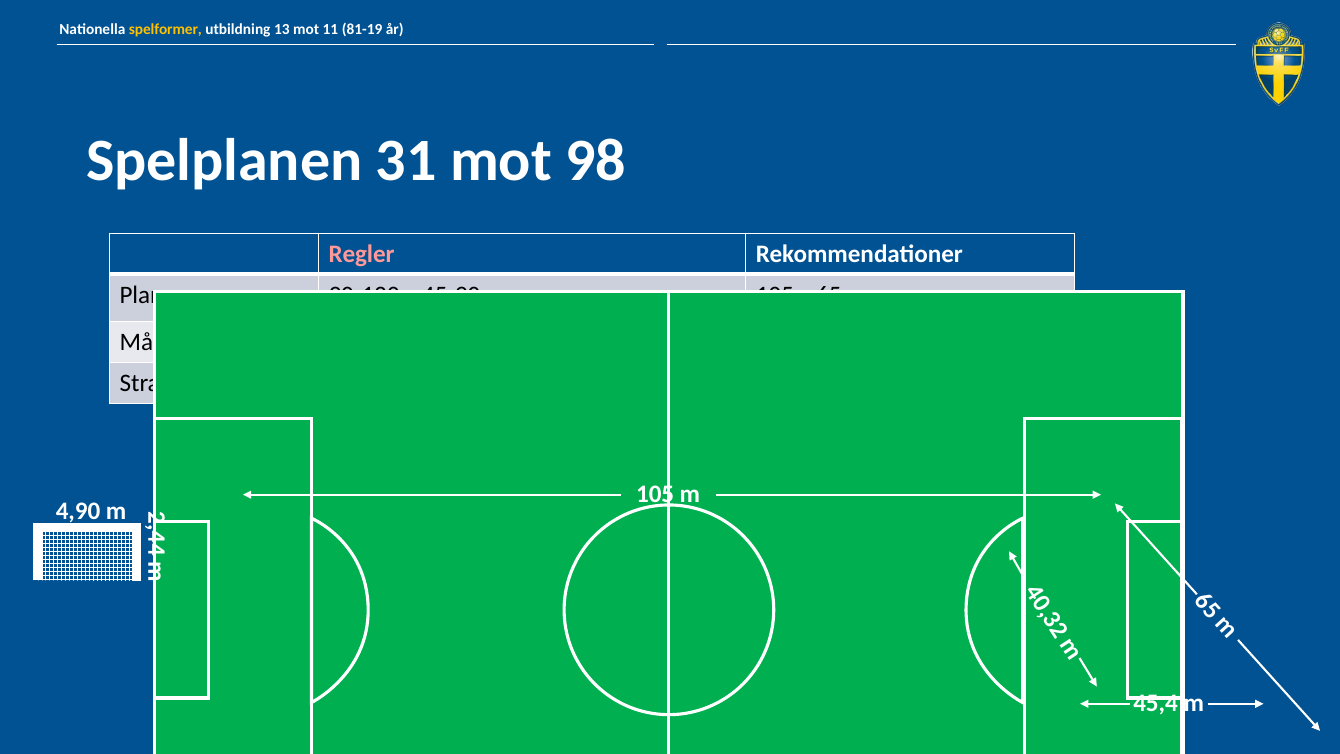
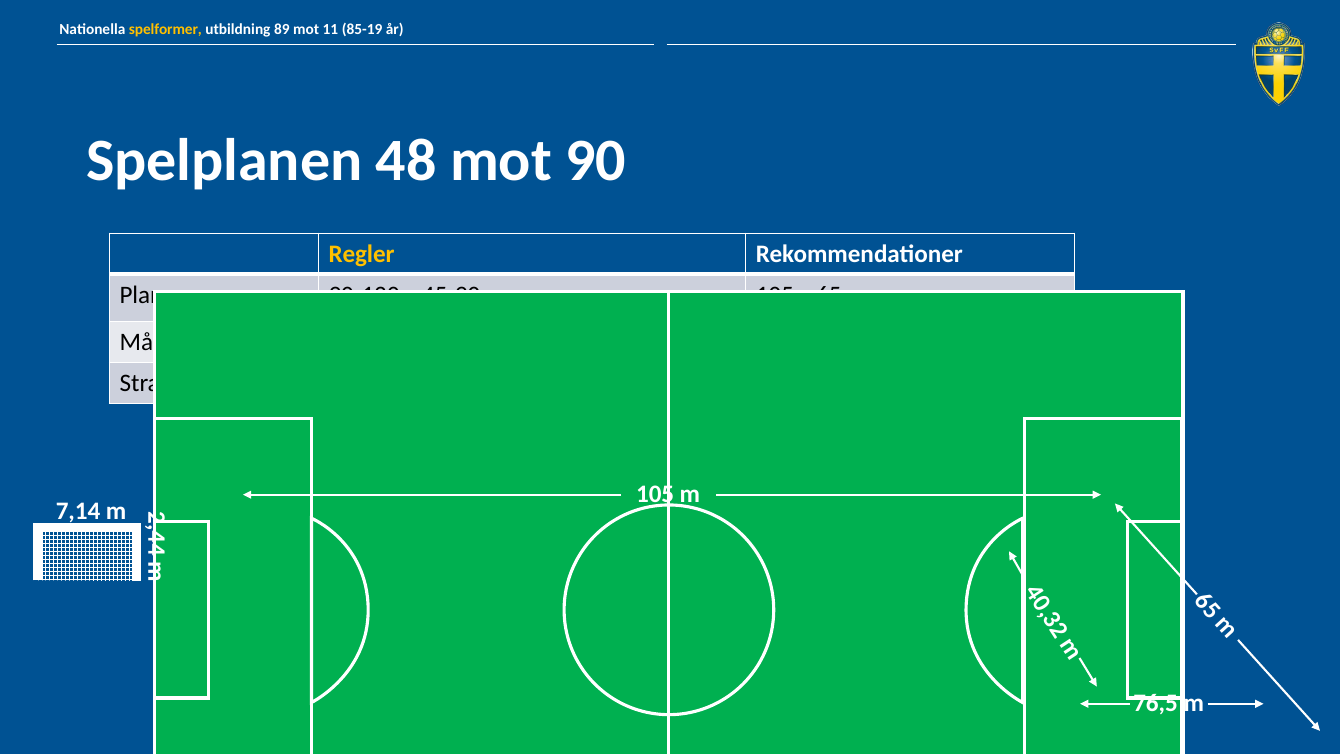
13: 13 -> 89
81-19: 81-19 -> 85-19
31: 31 -> 48
98: 98 -> 90
Regler colour: pink -> yellow
4,90: 4,90 -> 7,14
45,4: 45,4 -> 76,5
